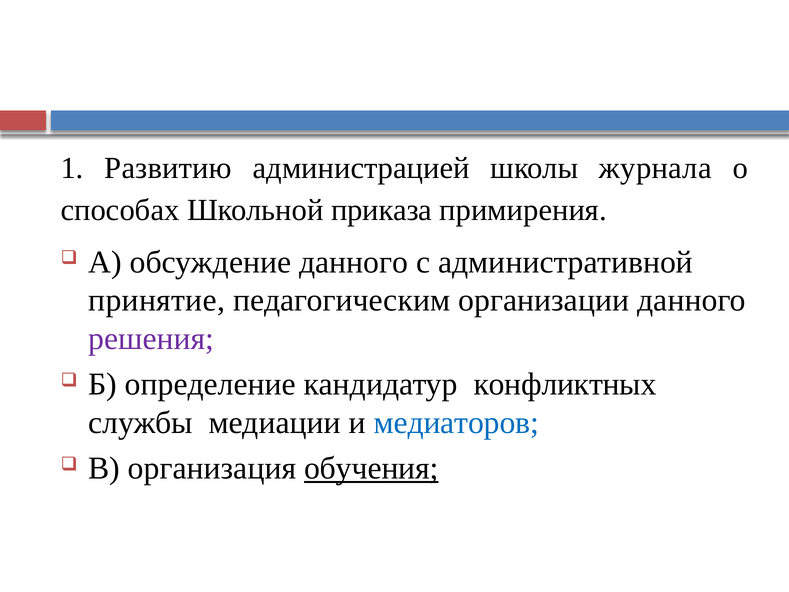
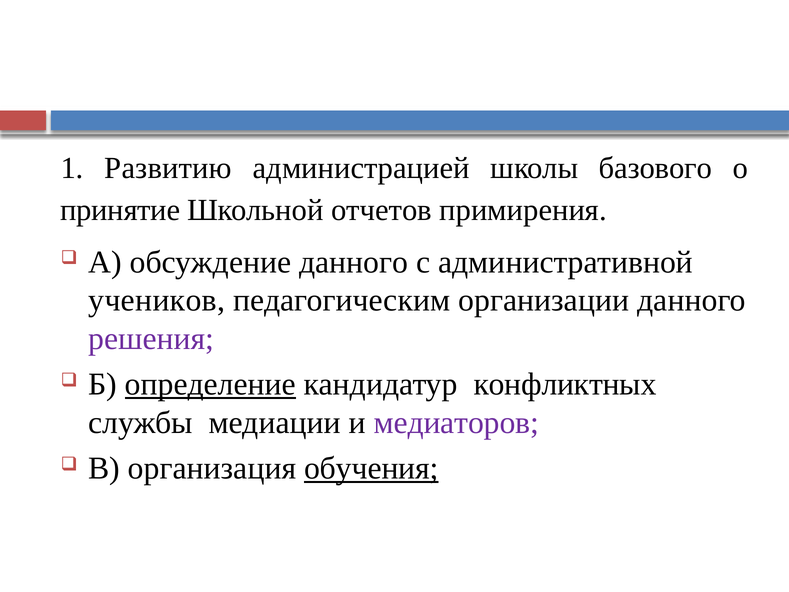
журнала: журнала -> базового
способах: способах -> принятие
приказа: приказа -> отчетов
принятие: принятие -> учеников
определение underline: none -> present
медиаторов colour: blue -> purple
